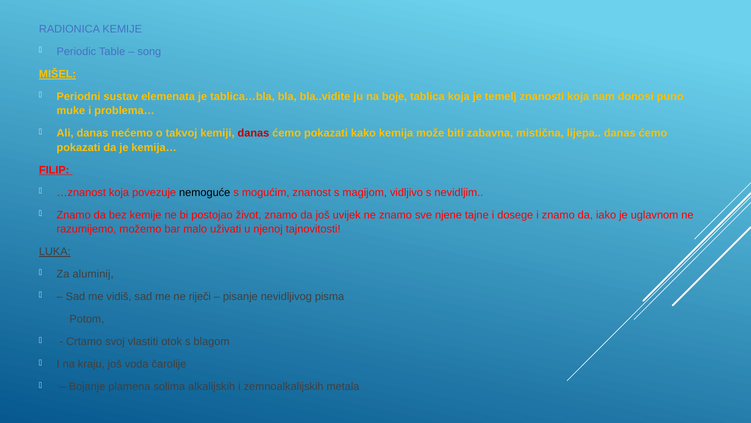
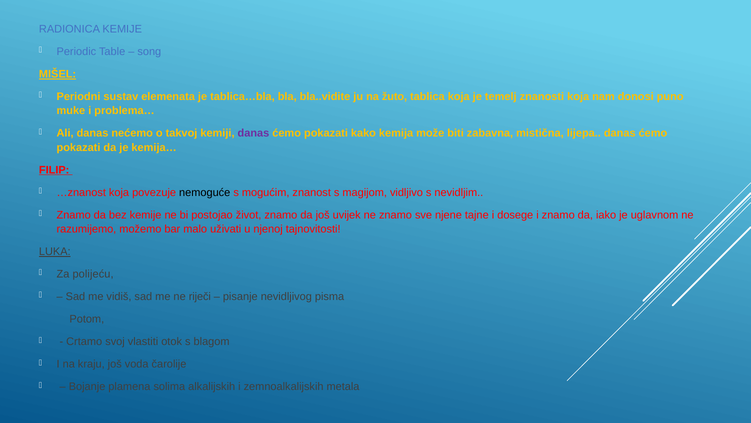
boje: boje -> žuto
danas at (253, 133) colour: red -> purple
aluminij: aluminij -> polijeću
